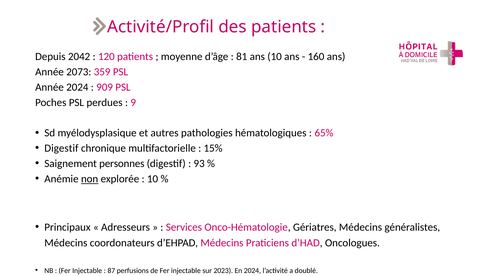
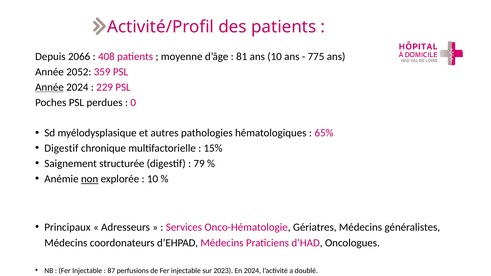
2042: 2042 -> 2066
120: 120 -> 408
160: 160 -> 775
2073: 2073 -> 2052
Année at (49, 87) underline: none -> present
909: 909 -> 229
9: 9 -> 0
personnes: personnes -> structurée
93: 93 -> 79
